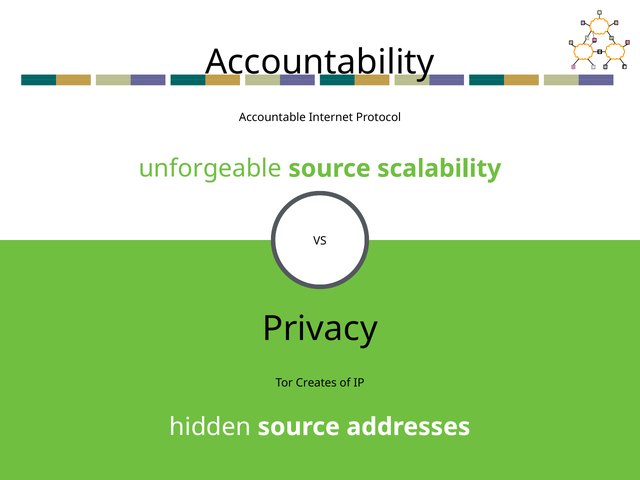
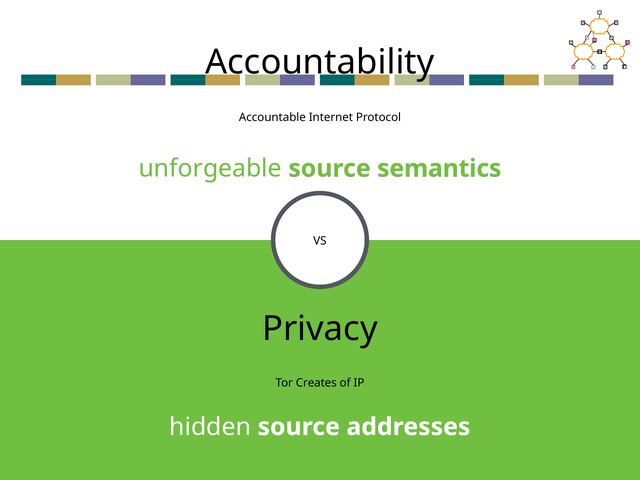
scalability: scalability -> semantics
